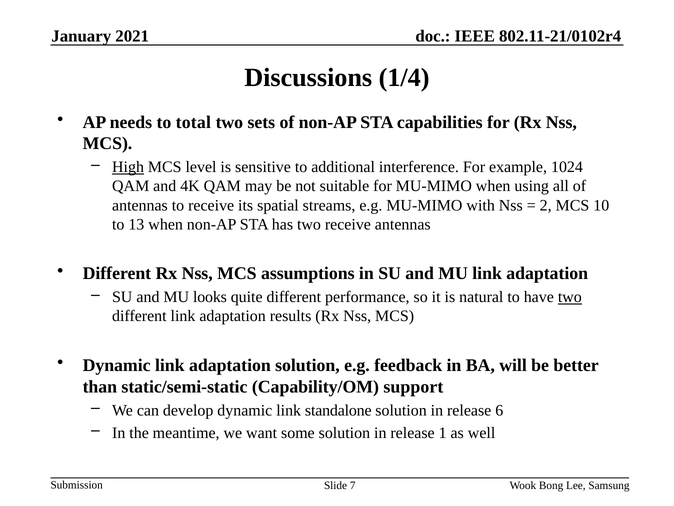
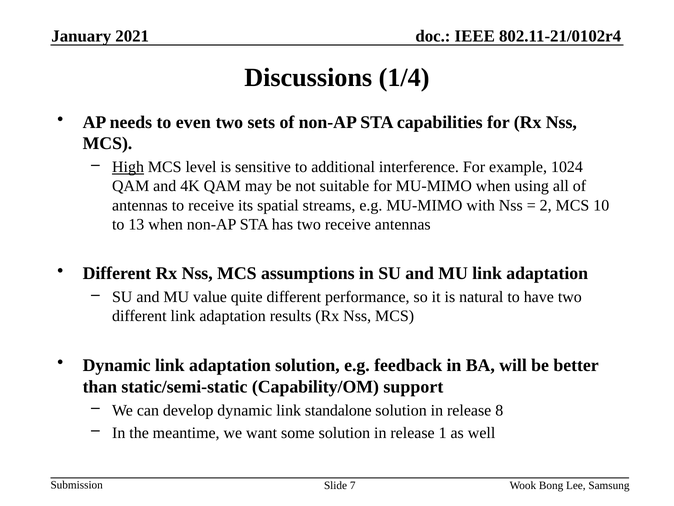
total: total -> even
looks: looks -> value
two at (570, 297) underline: present -> none
6: 6 -> 8
